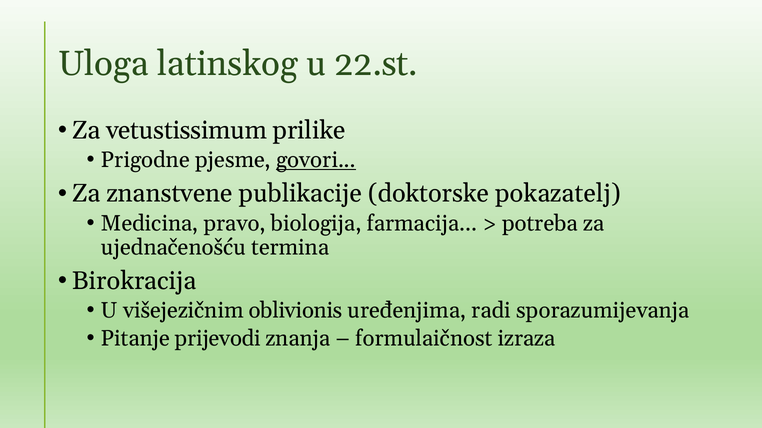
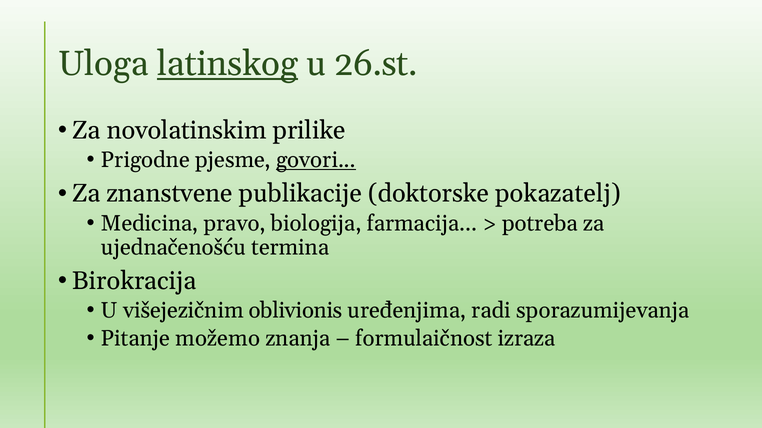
latinskog underline: none -> present
22.st: 22.st -> 26.st
vetustissimum: vetustissimum -> novolatinskim
prijevodi: prijevodi -> možemo
